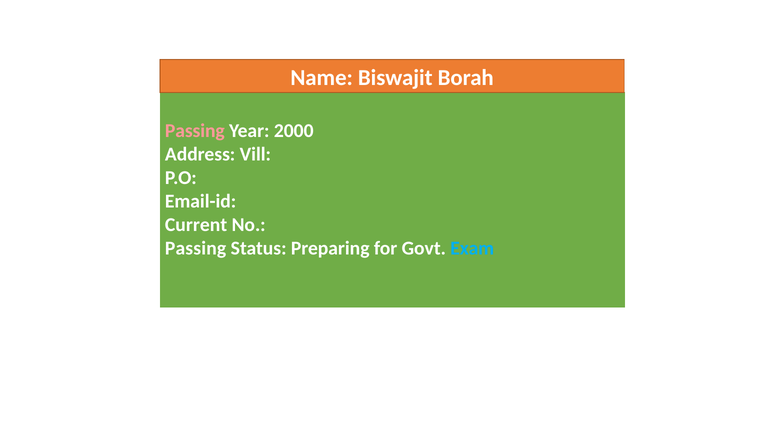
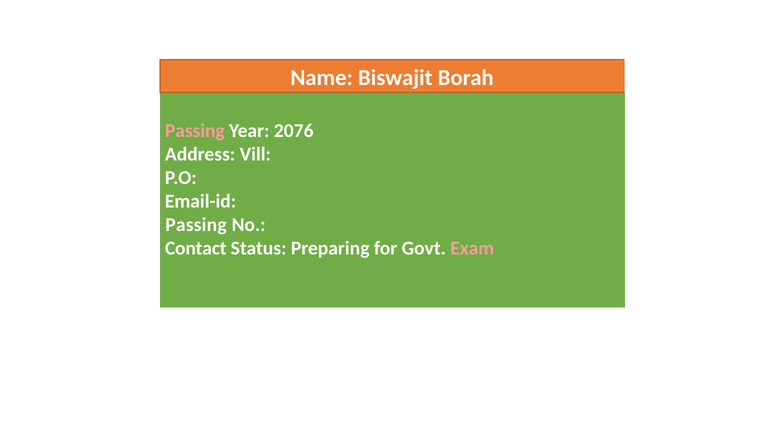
2000: 2000 -> 2076
Current at (196, 225): Current -> Passing
Passing at (196, 248): Passing -> Contact
Exam colour: light blue -> pink
